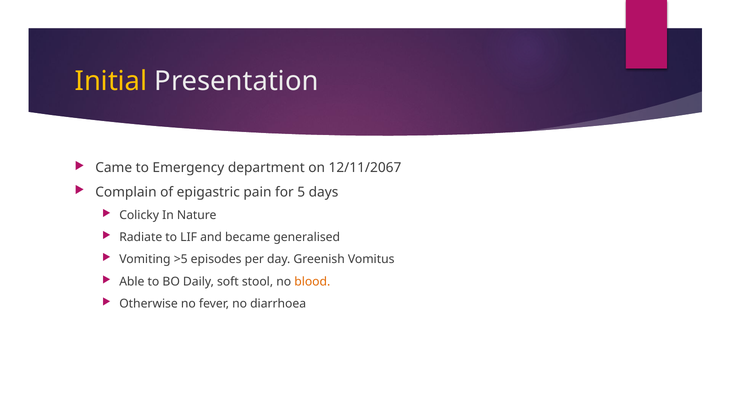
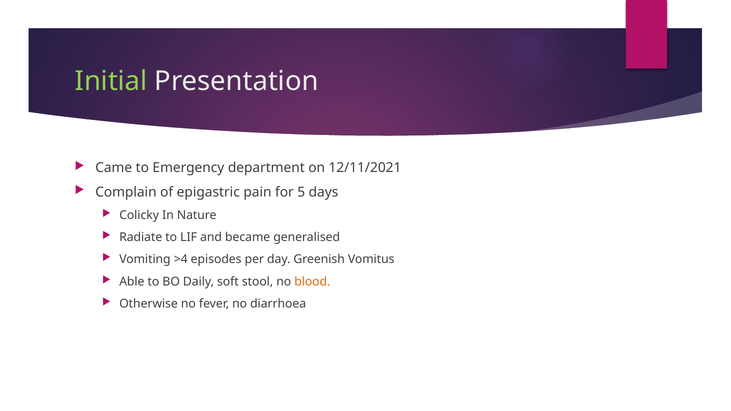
Initial colour: yellow -> light green
12/11/2067: 12/11/2067 -> 12/11/2021
>5: >5 -> >4
